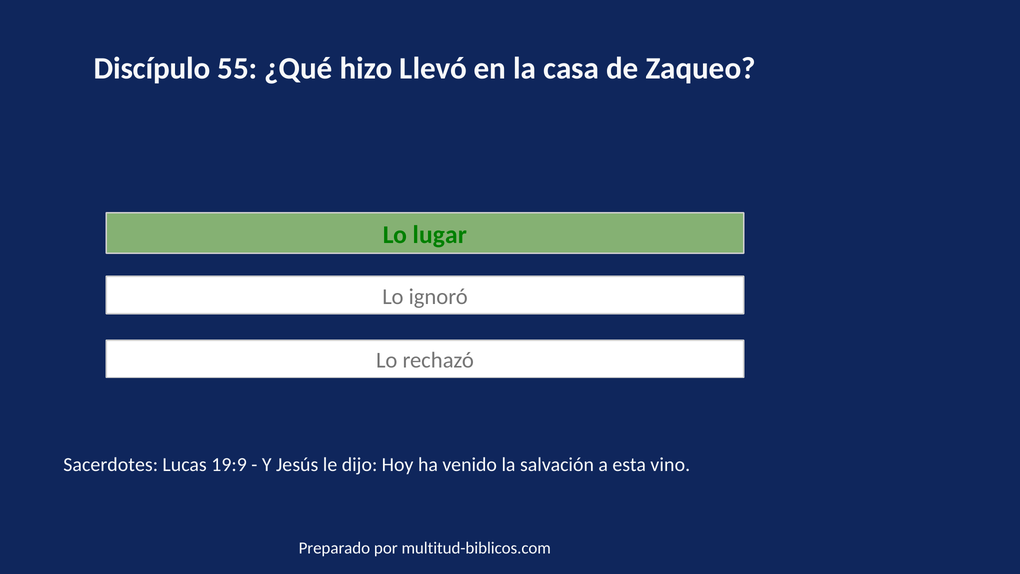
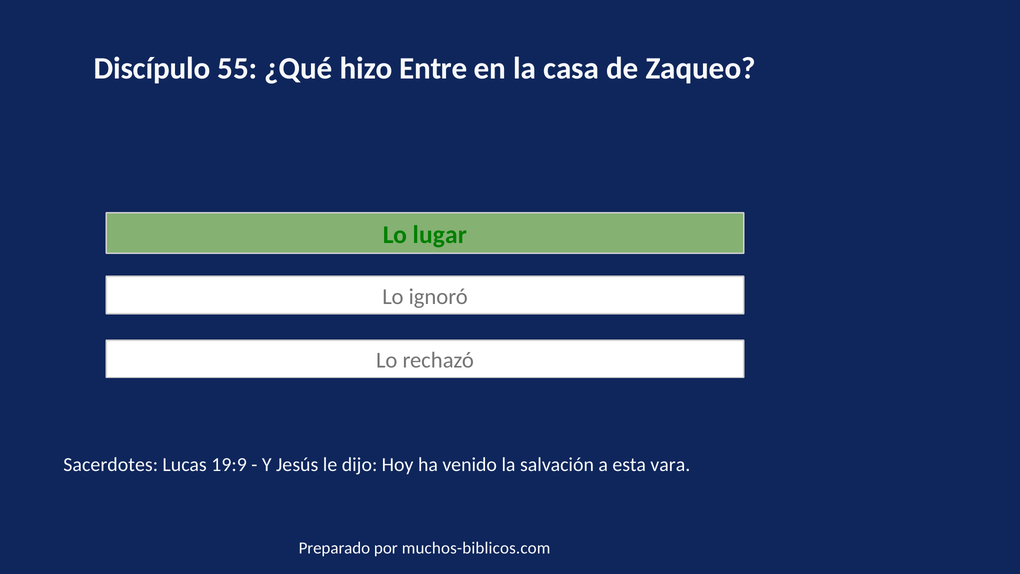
Llevó: Llevó -> Entre
vino: vino -> vara
multitud-biblicos.com: multitud-biblicos.com -> muchos-biblicos.com
